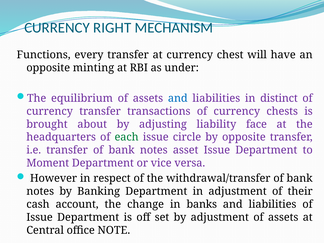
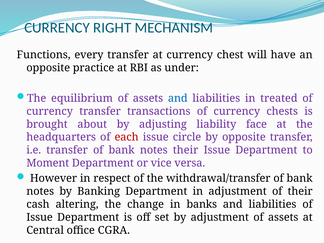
minting: minting -> practice
distinct: distinct -> treated
each colour: green -> red
notes asset: asset -> their
account: account -> altering
NOTE: NOTE -> CGRA
